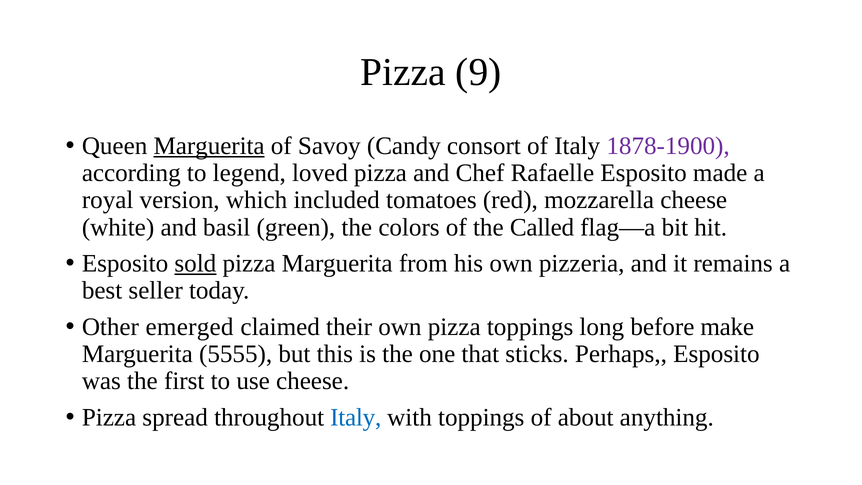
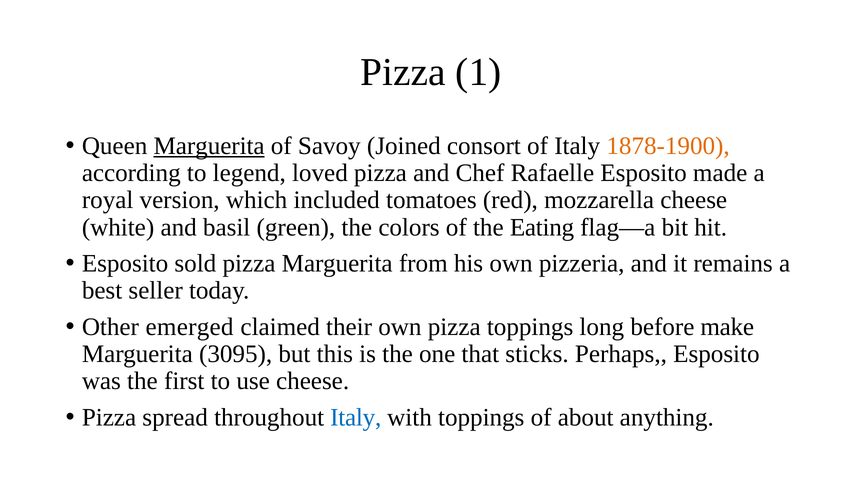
9: 9 -> 1
Candy: Candy -> Joined
1878-1900 colour: purple -> orange
Called: Called -> Eating
sold underline: present -> none
5555: 5555 -> 3095
